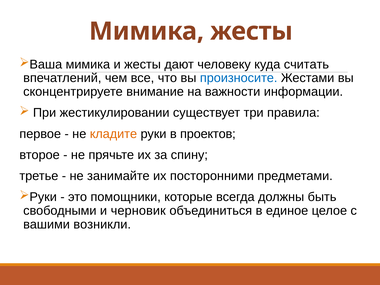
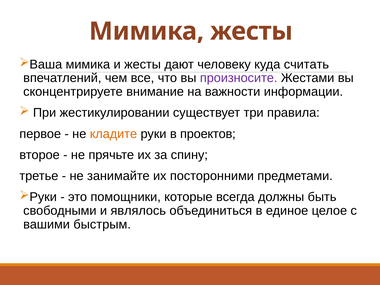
произносите colour: blue -> purple
черновик: черновик -> являлось
возникли: возникли -> быстрым
